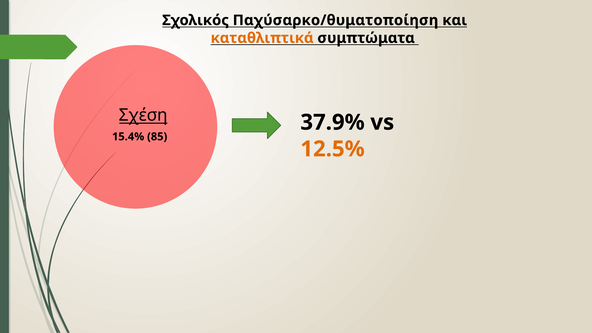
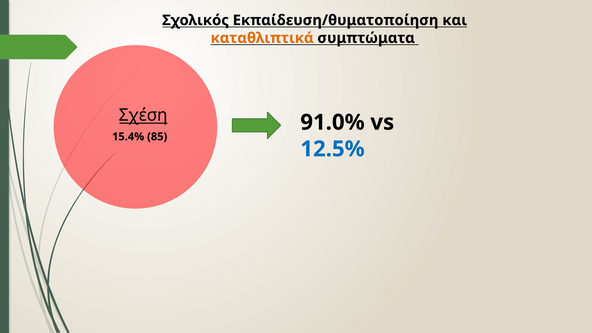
Παχύσαρκο/θυματοποίηση: Παχύσαρκο/θυματοποίηση -> Εκπαίδευση/θυματοποίηση
37.9%: 37.9% -> 91.0%
12.5% colour: orange -> blue
